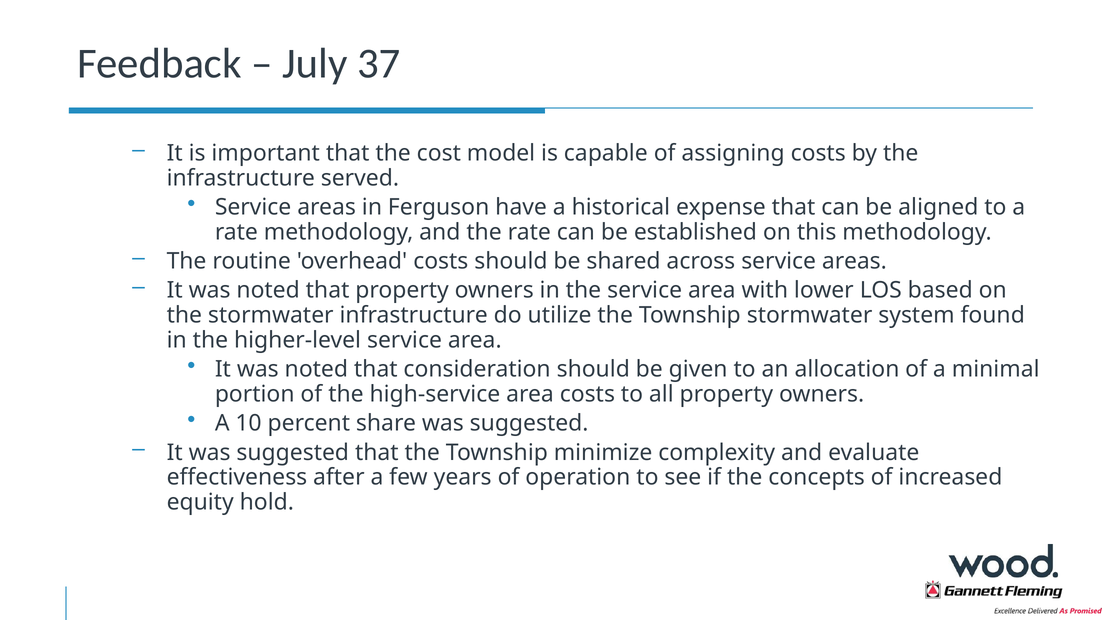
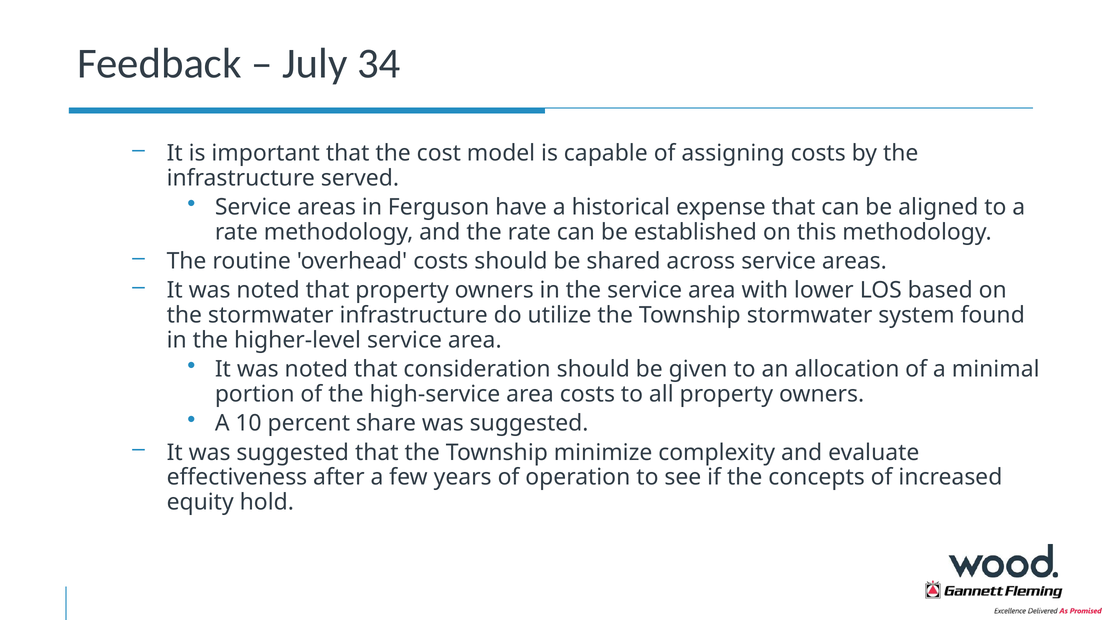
37: 37 -> 34
